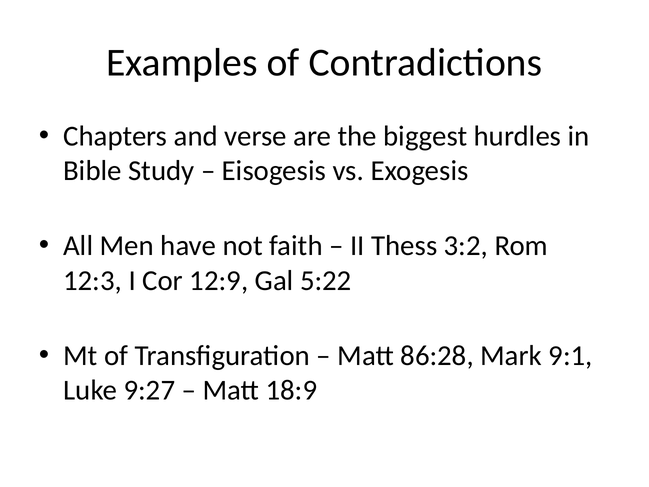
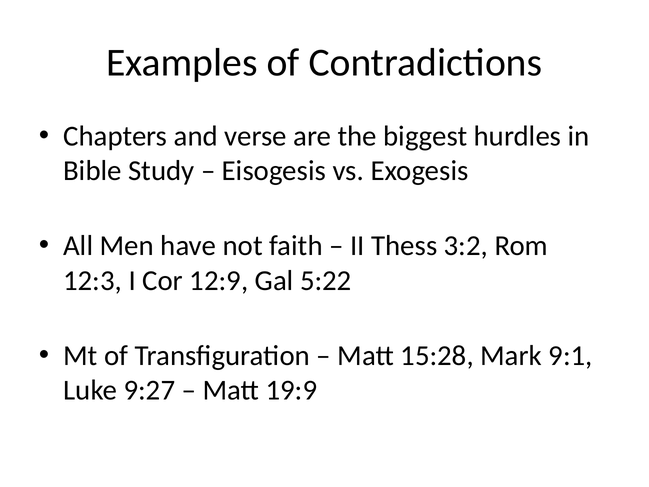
86:28: 86:28 -> 15:28
18:9: 18:9 -> 19:9
